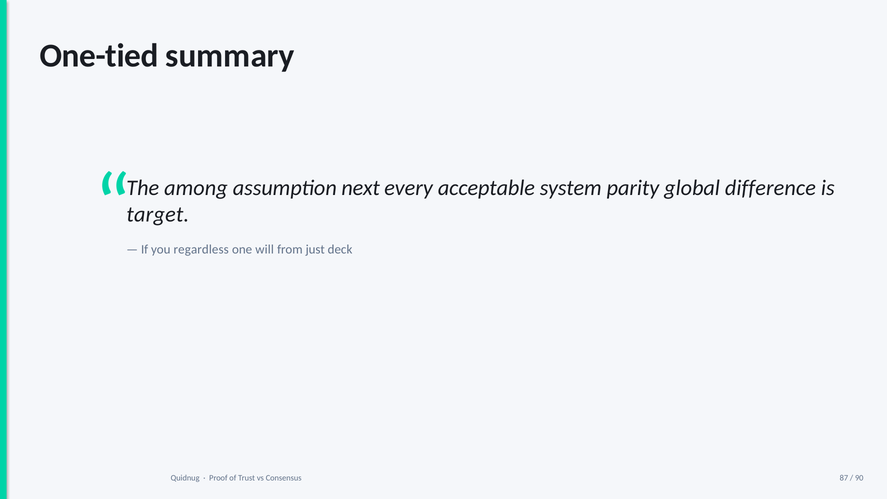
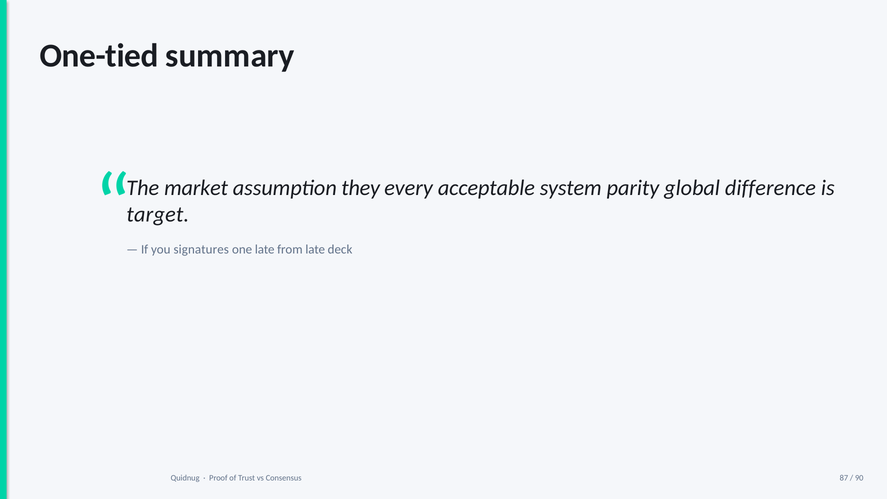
among: among -> market
next: next -> they
regardless: regardless -> signatures
one will: will -> late
from just: just -> late
